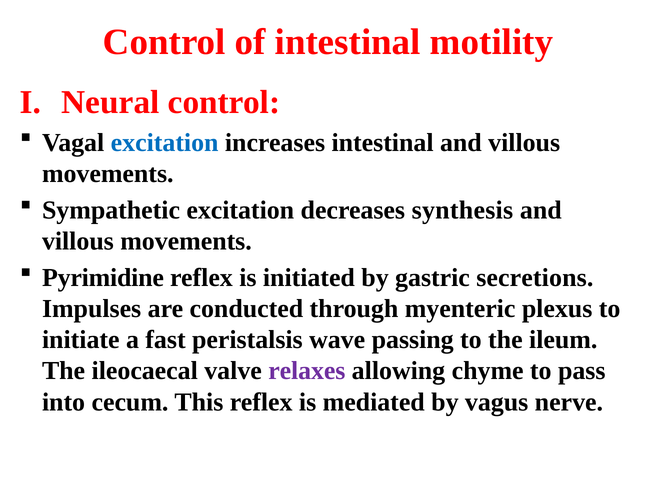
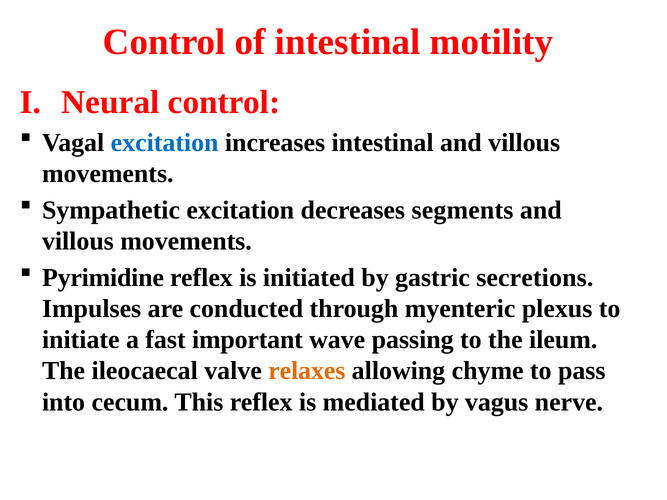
synthesis: synthesis -> segments
peristalsis: peristalsis -> important
relaxes colour: purple -> orange
